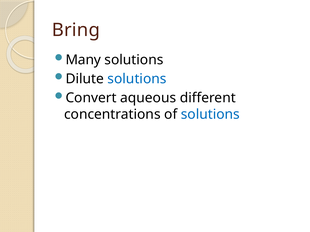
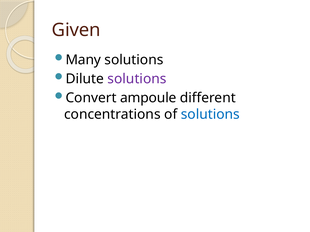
Bring: Bring -> Given
solutions at (137, 79) colour: blue -> purple
aqueous: aqueous -> ampoule
